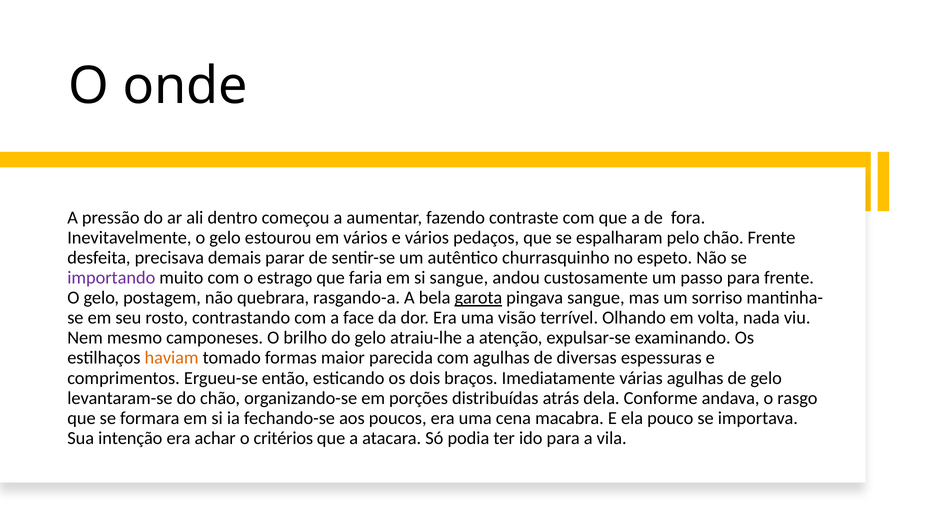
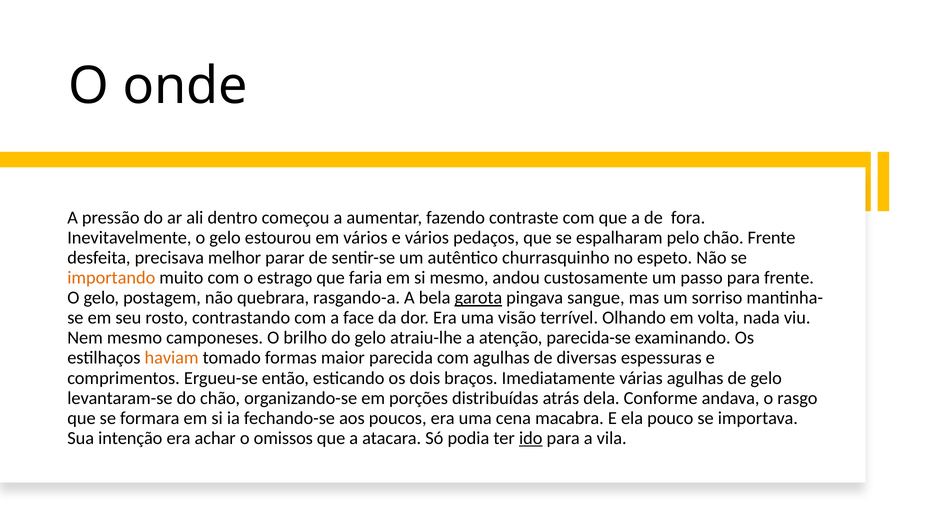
demais: demais -> melhor
importando colour: purple -> orange
si sangue: sangue -> mesmo
expulsar-se: expulsar-se -> parecida-se
critérios: critérios -> omissos
ido underline: none -> present
